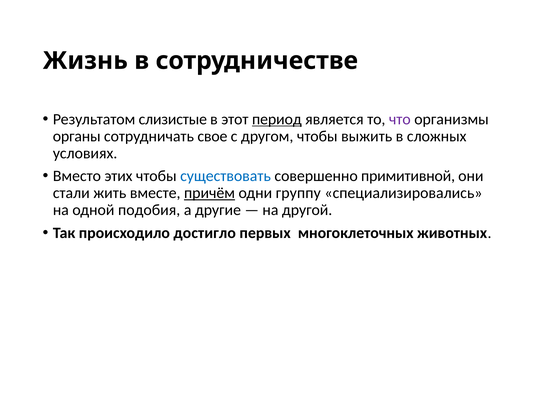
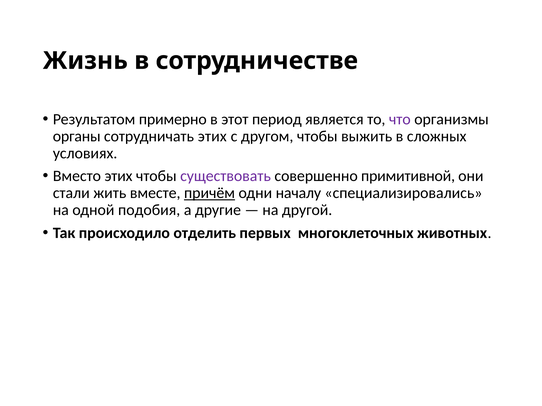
слизистые: слизистые -> примерно
период underline: present -> none
сотрудничать свое: свое -> этих
существовать colour: blue -> purple
группу: группу -> началу
достигло: достигло -> отделить
